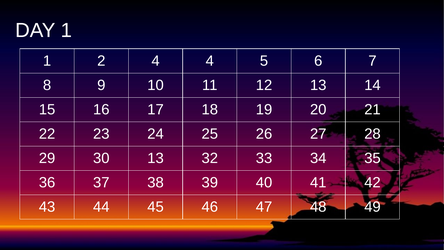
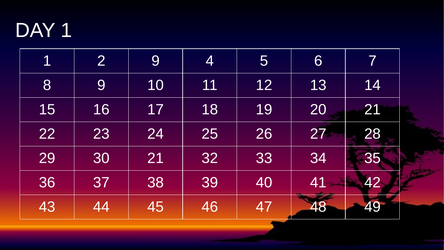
2 4: 4 -> 9
30 13: 13 -> 21
